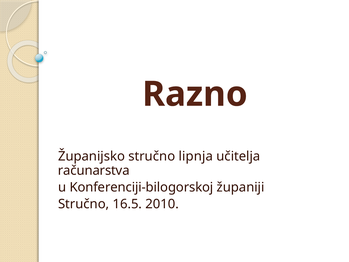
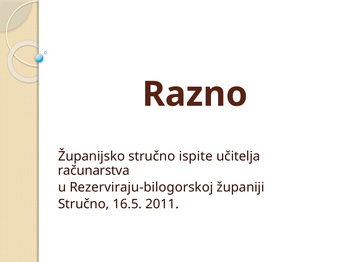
lipnja: lipnja -> ispite
Konferenciji-bilogorskoj: Konferenciji-bilogorskoj -> Rezerviraju-bilogorskoj
2010: 2010 -> 2011
